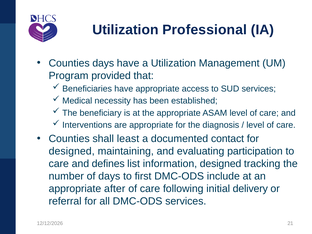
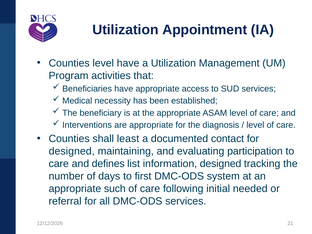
Professional: Professional -> Appointment
Counties days: days -> level
provided: provided -> activities
include: include -> system
after: after -> such
delivery: delivery -> needed
